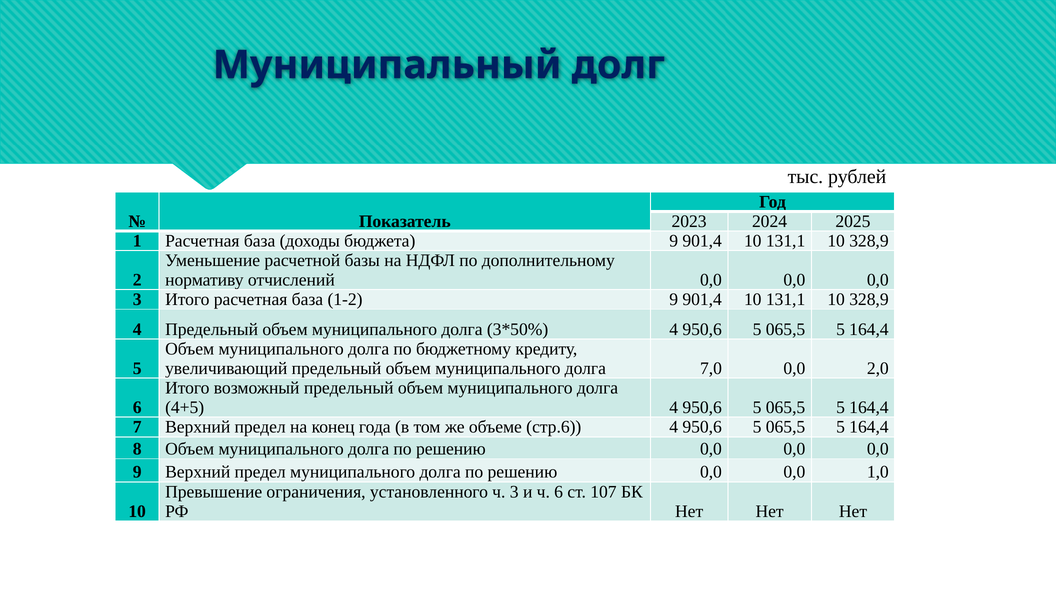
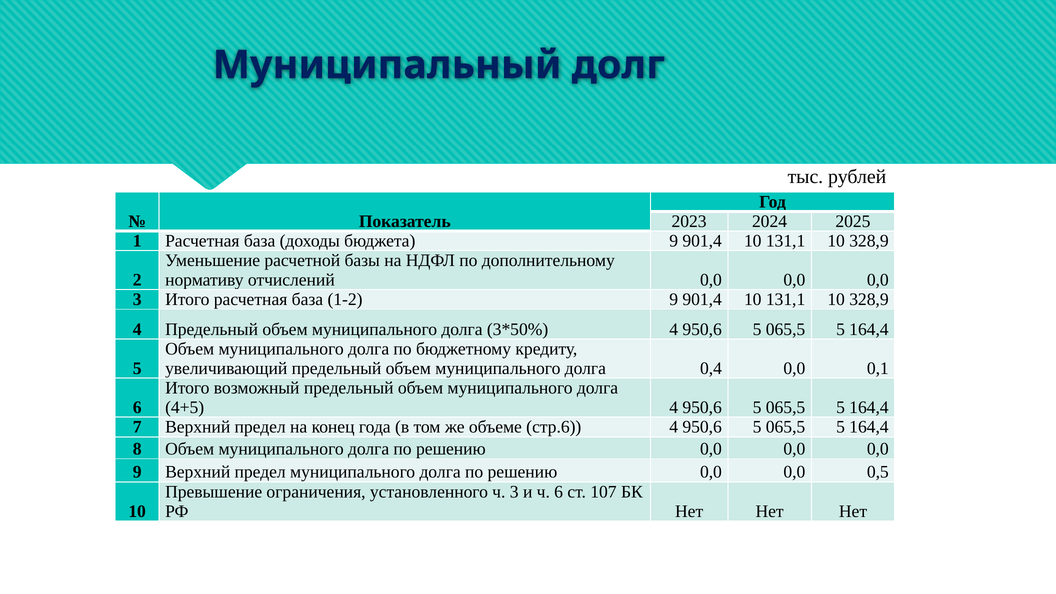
7,0: 7,0 -> 0,4
2,0: 2,0 -> 0,1
1,0: 1,0 -> 0,5
